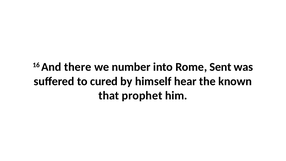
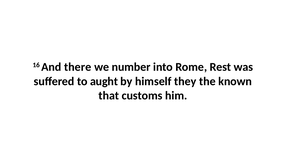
Sent: Sent -> Rest
cured: cured -> aught
hear: hear -> they
prophet: prophet -> customs
